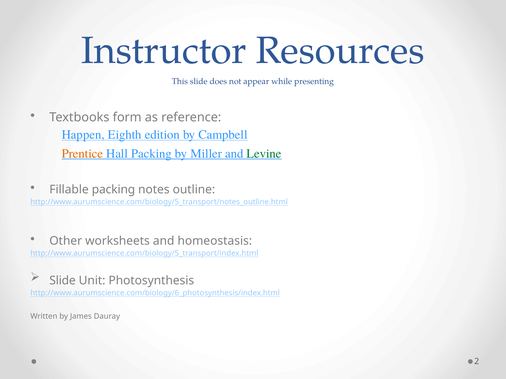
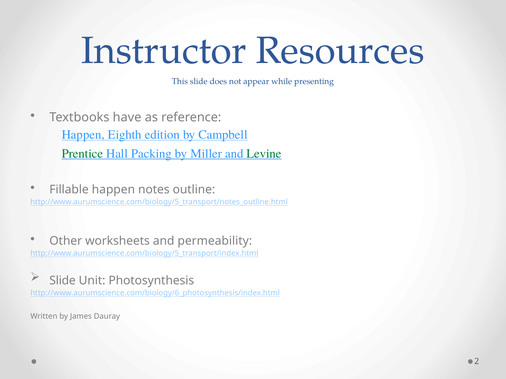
form: form -> have
Prentice colour: orange -> green
Fillable packing: packing -> happen
homeostasis: homeostasis -> permeability
